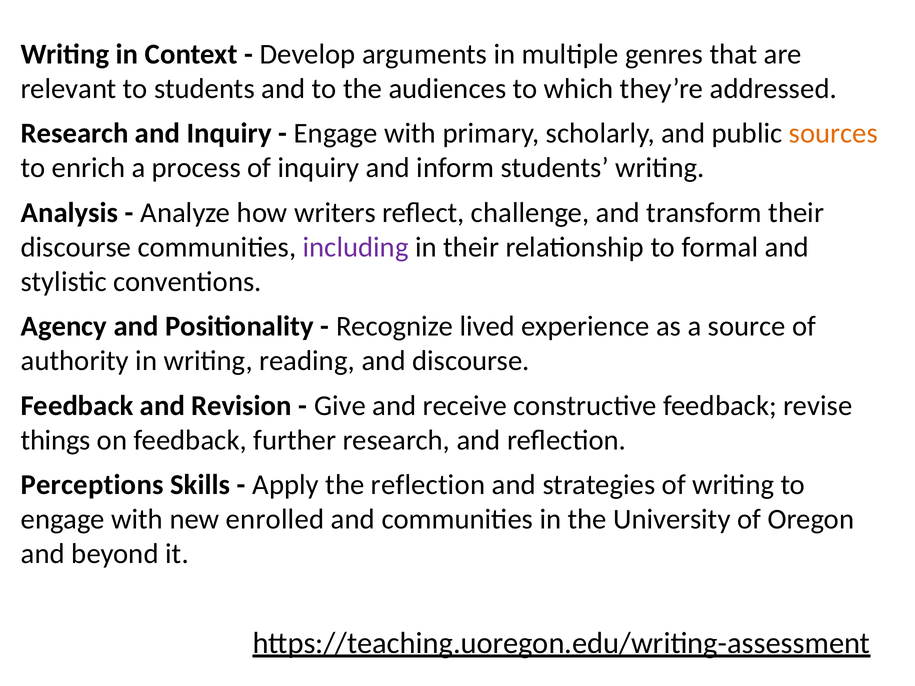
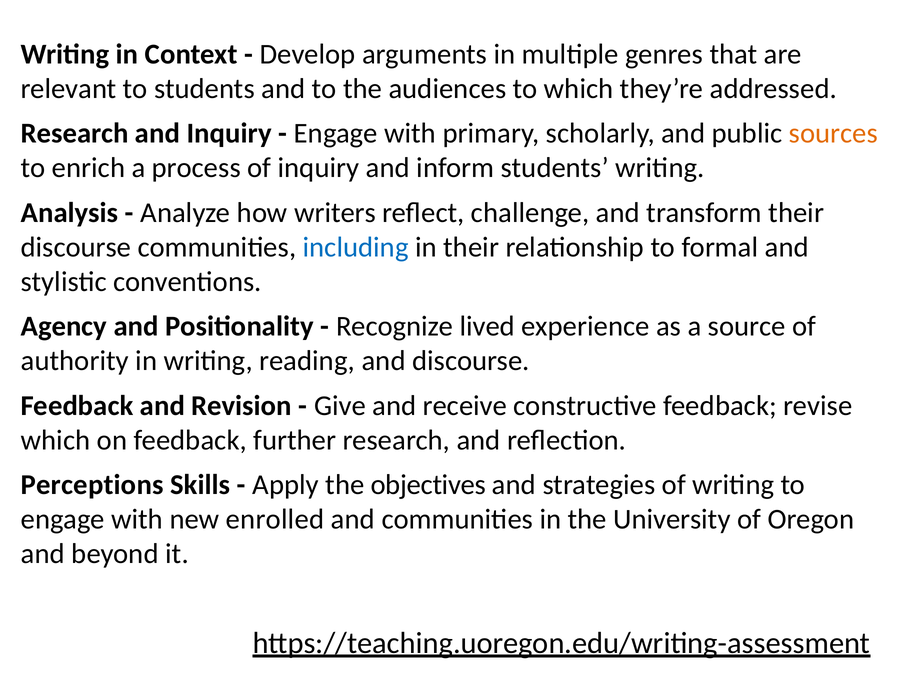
including colour: purple -> blue
things at (56, 440): things -> which
the reflection: reflection -> objectives
